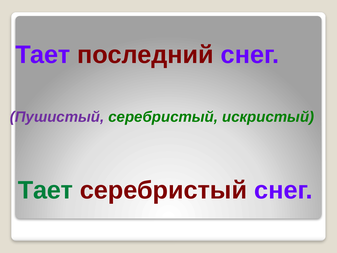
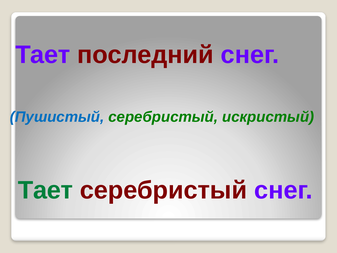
Пушистый colour: purple -> blue
